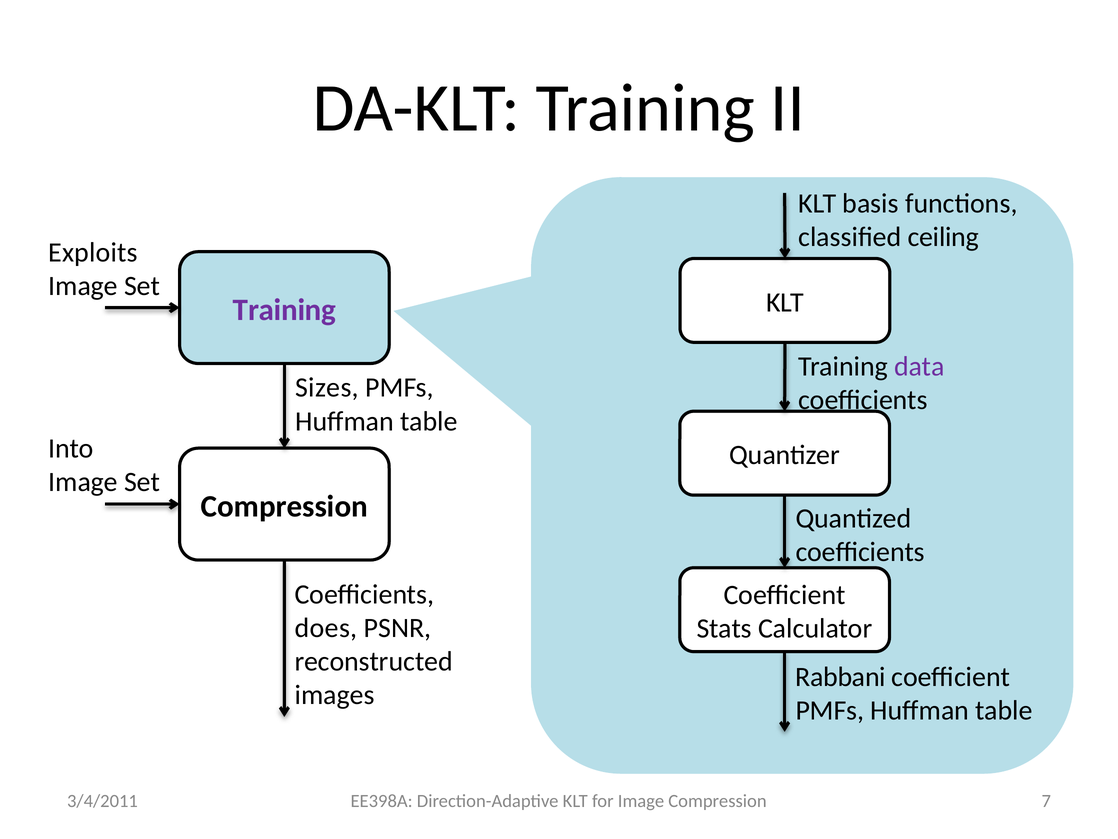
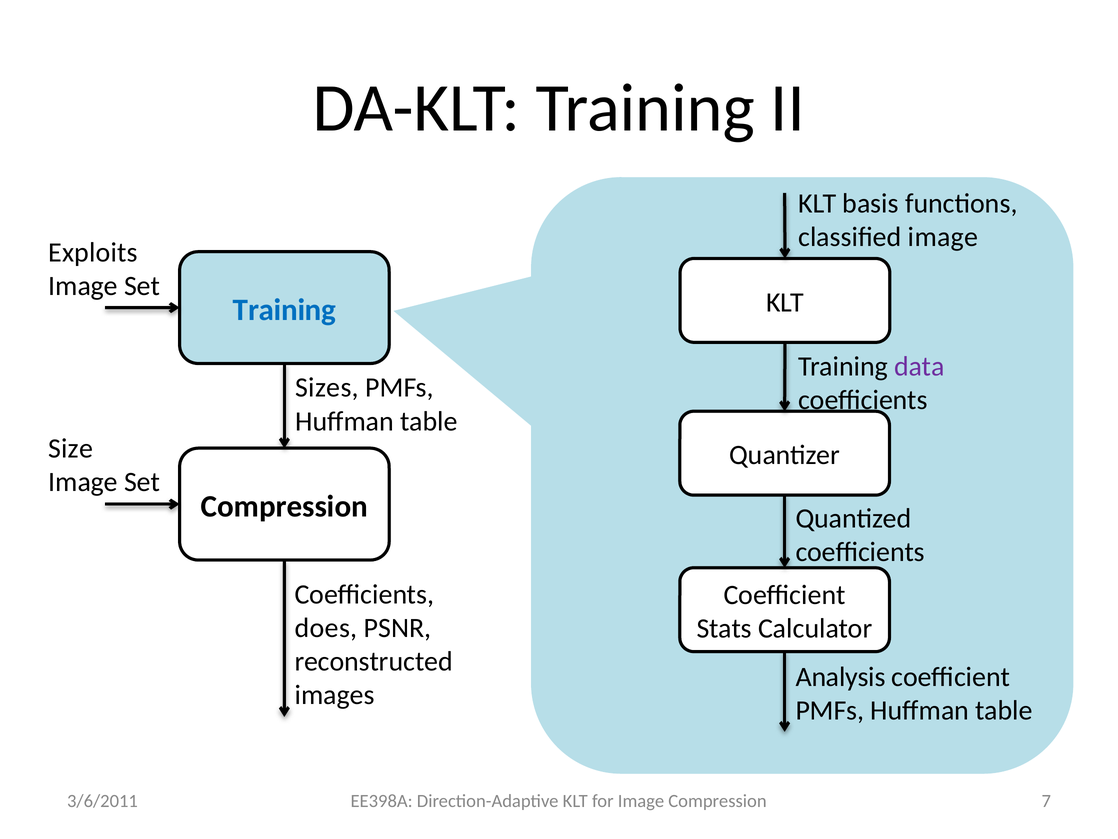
classified ceiling: ceiling -> image
Training at (284, 310) colour: purple -> blue
Into: Into -> Size
Rabbani: Rabbani -> Analysis
3/4/2011: 3/4/2011 -> 3/6/2011
